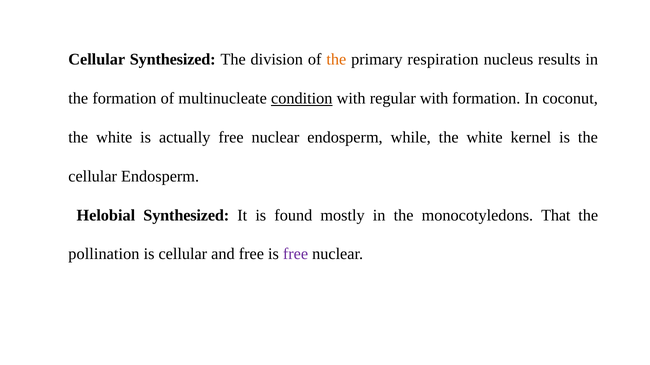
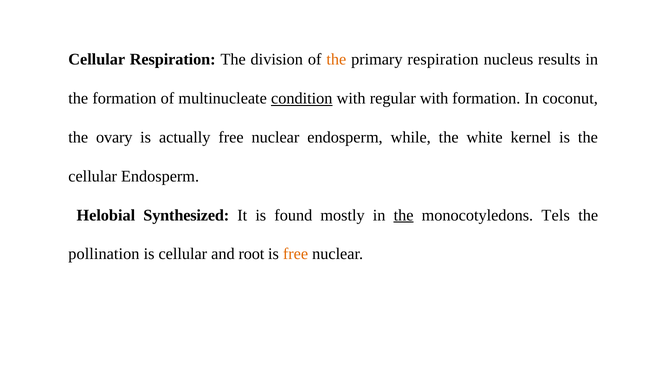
Cellular Synthesized: Synthesized -> Respiration
white at (114, 138): white -> ovary
the at (404, 216) underline: none -> present
That: That -> Tels
and free: free -> root
free at (296, 255) colour: purple -> orange
